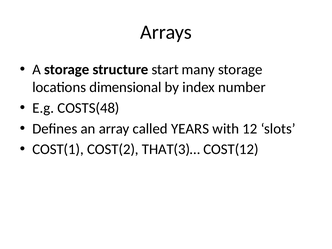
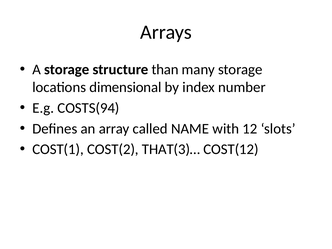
start: start -> than
COSTS(48: COSTS(48 -> COSTS(94
YEARS: YEARS -> NAME
